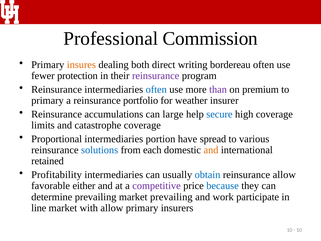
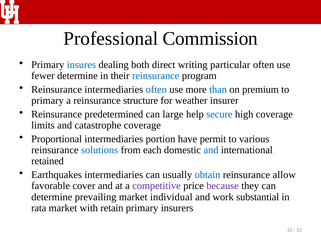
insures colour: orange -> blue
bordereau: bordereau -> particular
fewer protection: protection -> determine
reinsurance at (156, 76) colour: purple -> blue
than colour: purple -> blue
portfolio: portfolio -> structure
accumulations: accumulations -> predetermined
spread: spread -> permit
and at (211, 150) colour: orange -> blue
Profitability: Profitability -> Earthquakes
either: either -> cover
because colour: blue -> purple
market prevailing: prevailing -> individual
participate: participate -> substantial
line: line -> rata
with allow: allow -> retain
